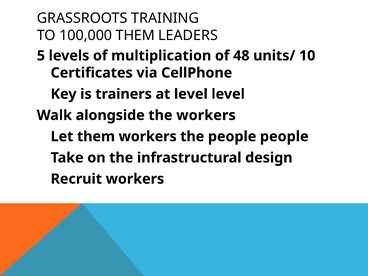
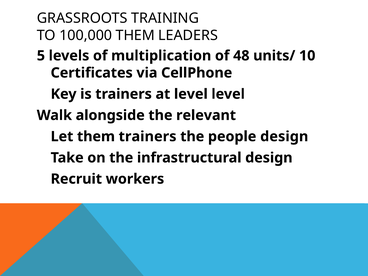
the workers: workers -> relevant
them workers: workers -> trainers
people people: people -> design
